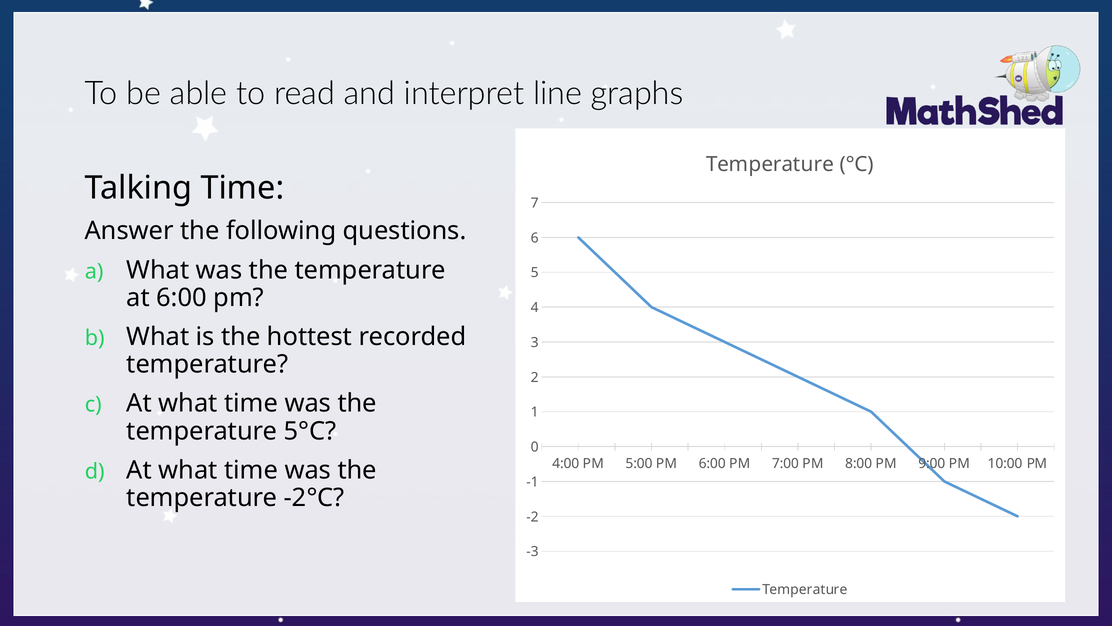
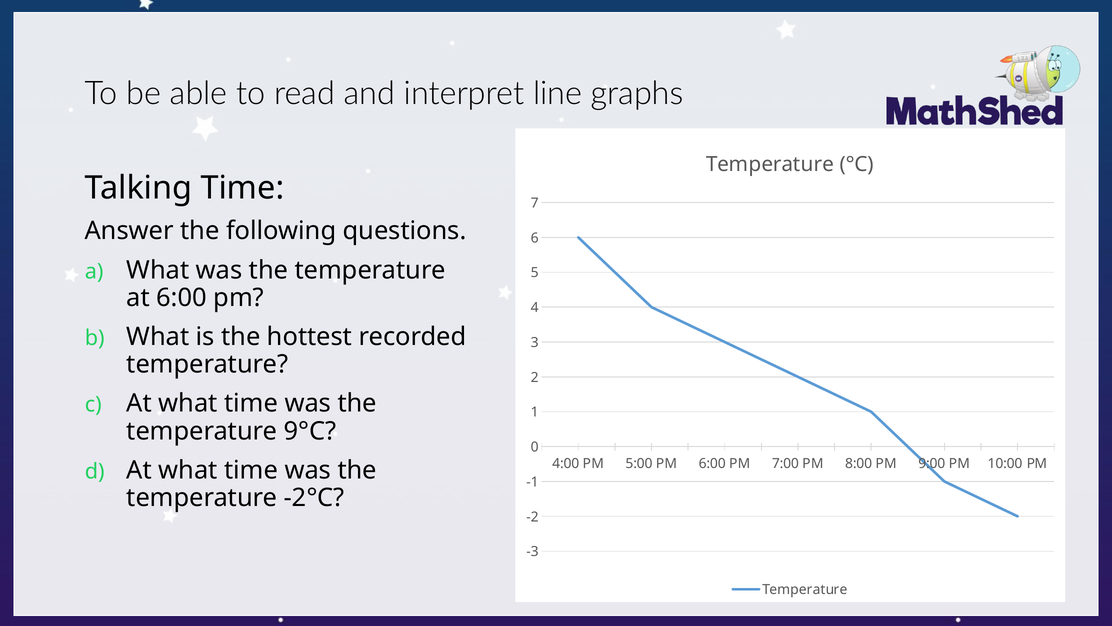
5°C: 5°C -> 9°C
